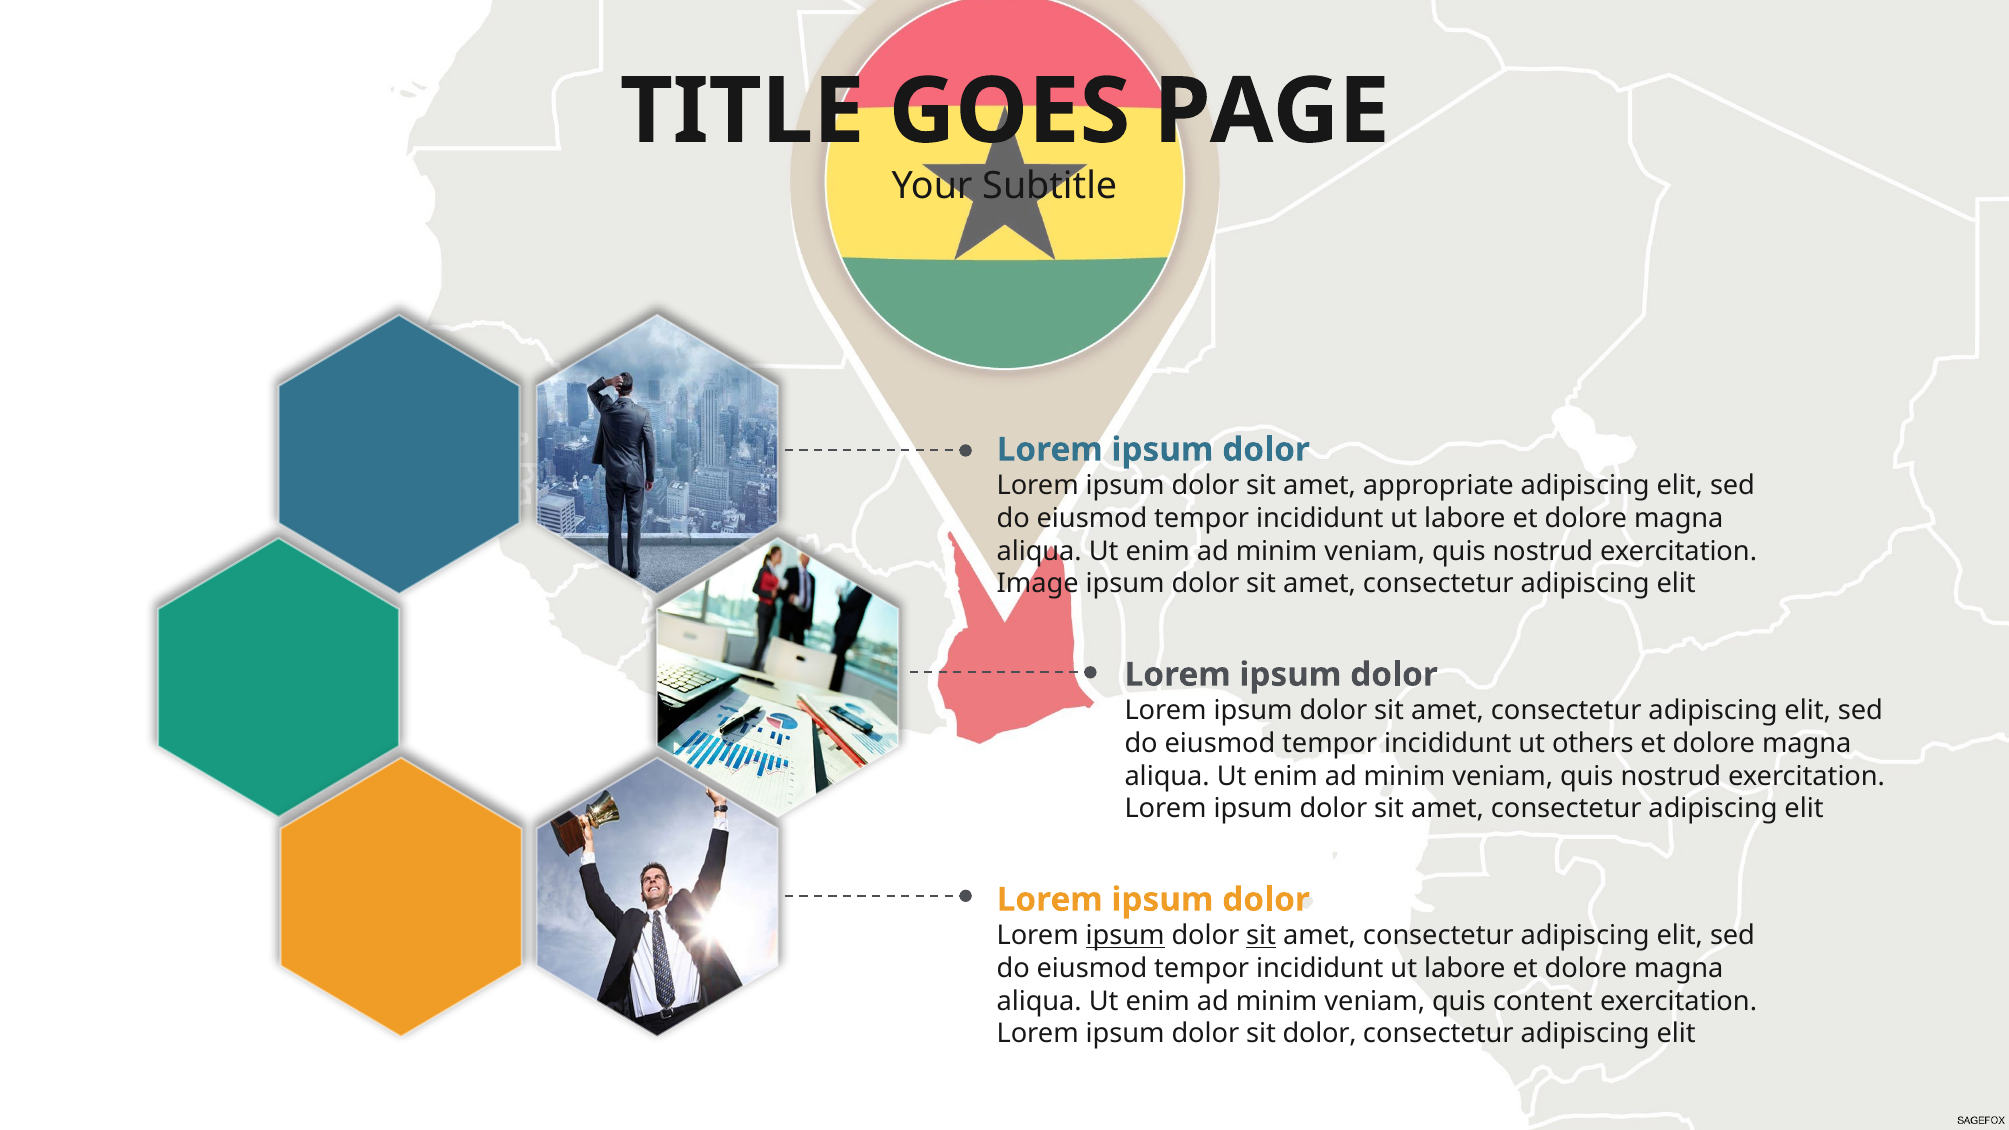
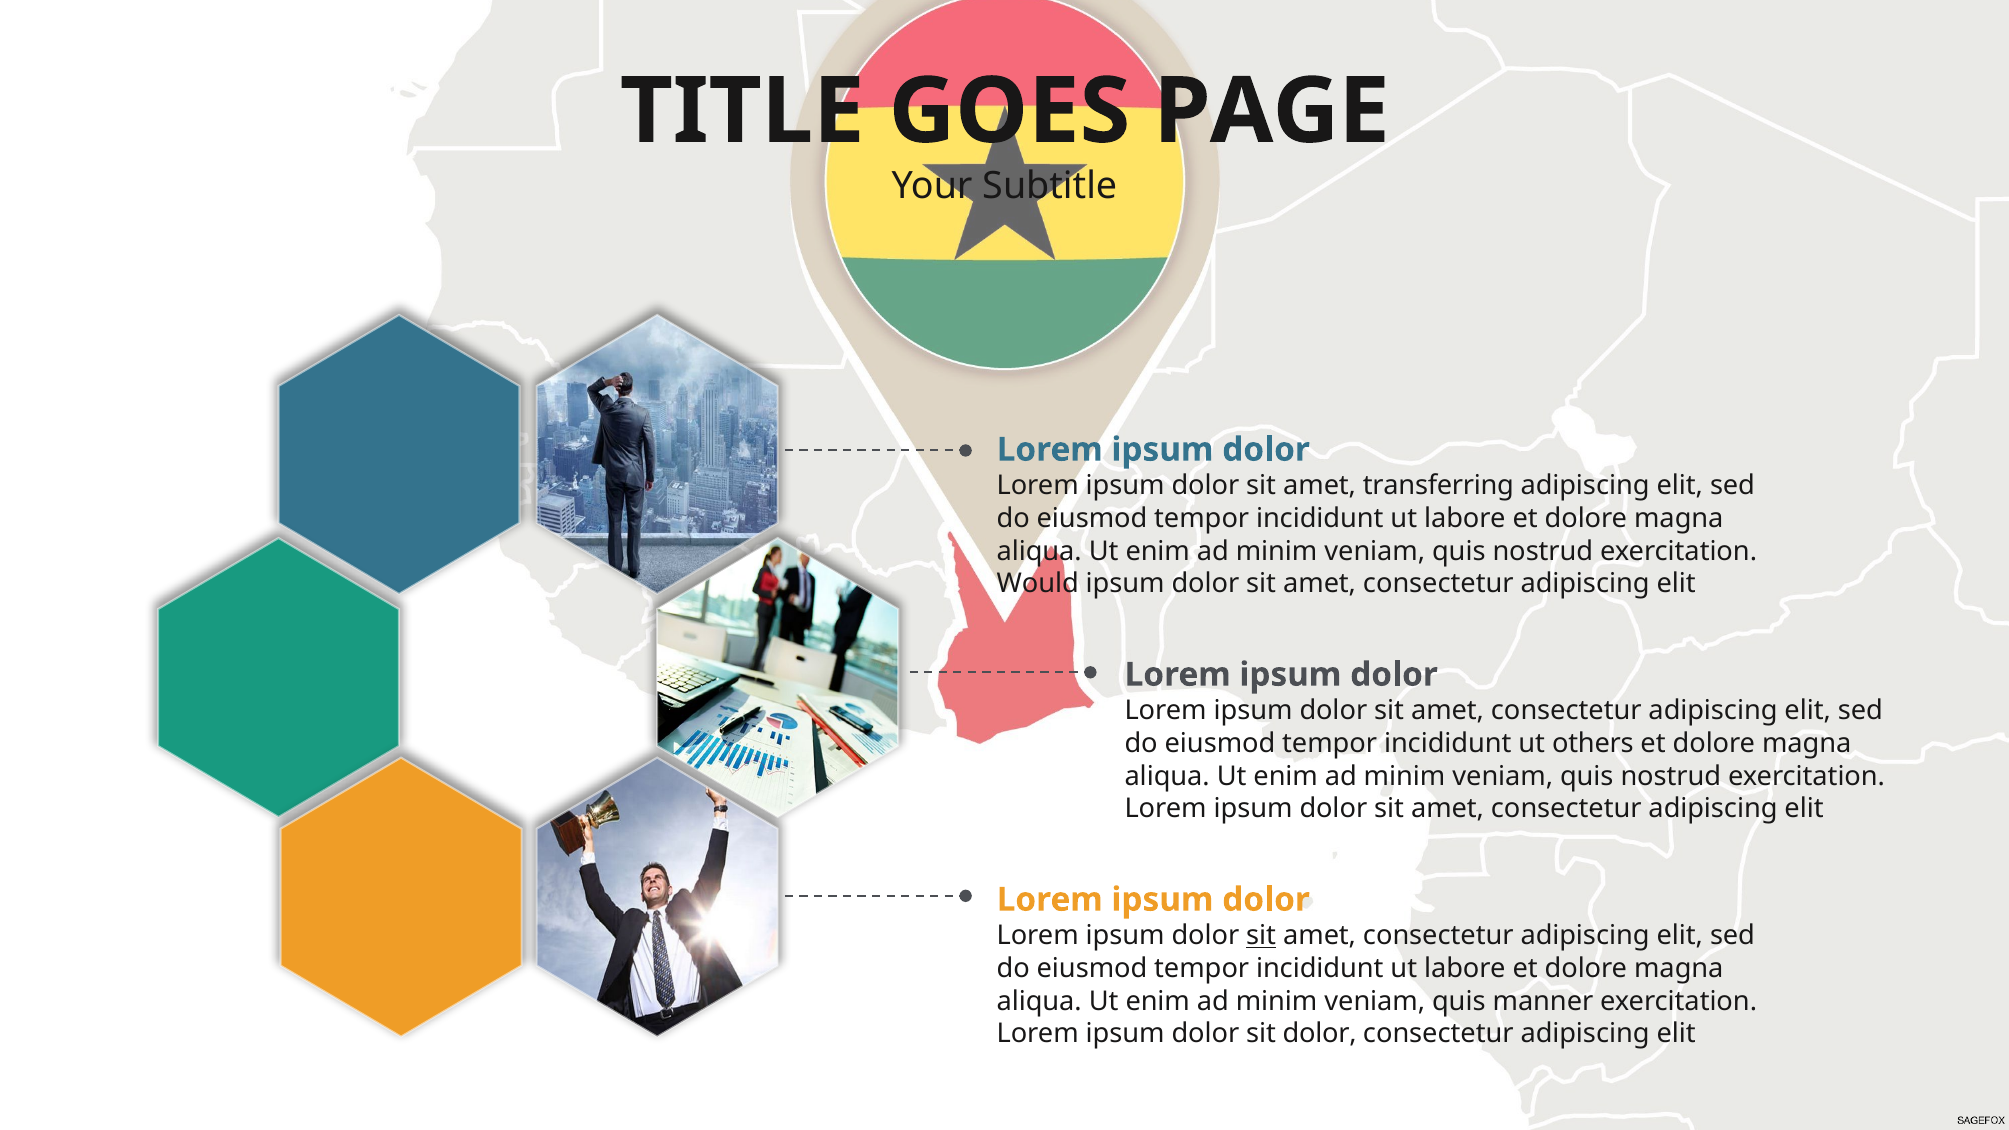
appropriate: appropriate -> transferring
Image: Image -> Would
ipsum at (1125, 936) underline: present -> none
content: content -> manner
